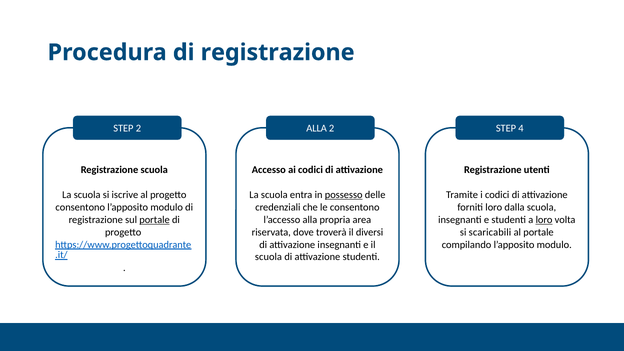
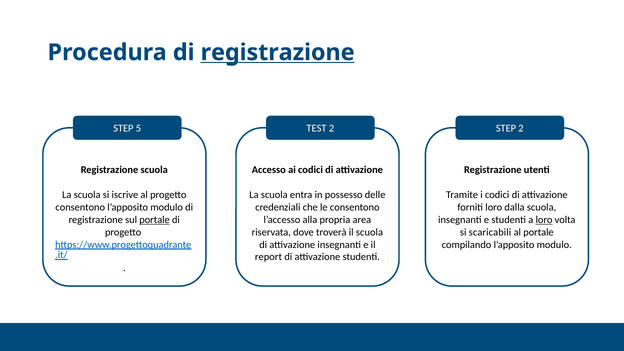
registrazione at (278, 52) underline: none -> present
STEP 2: 2 -> 5
ALLA at (317, 128): ALLA -> TEST
STEP 4: 4 -> 2
possesso underline: present -> none
il diversi: diversi -> scuola
scuola at (268, 257): scuola -> report
